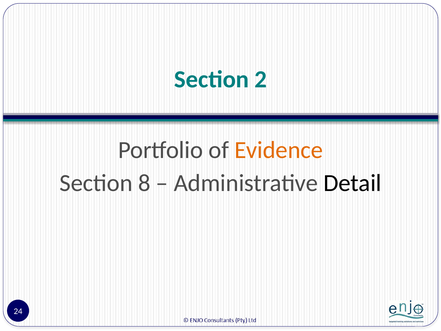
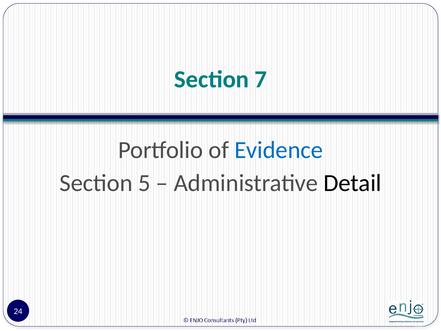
2: 2 -> 7
Evidence colour: orange -> blue
8: 8 -> 5
